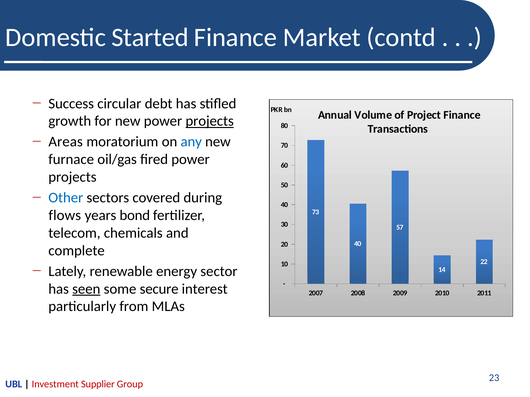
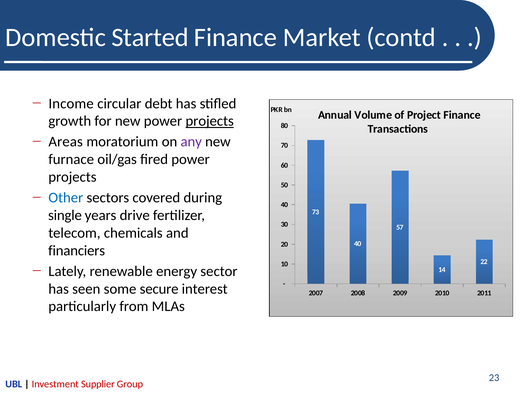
Success: Success -> Income
any colour: blue -> purple
flows: flows -> single
bond: bond -> drive
complete: complete -> financiers
seen underline: present -> none
